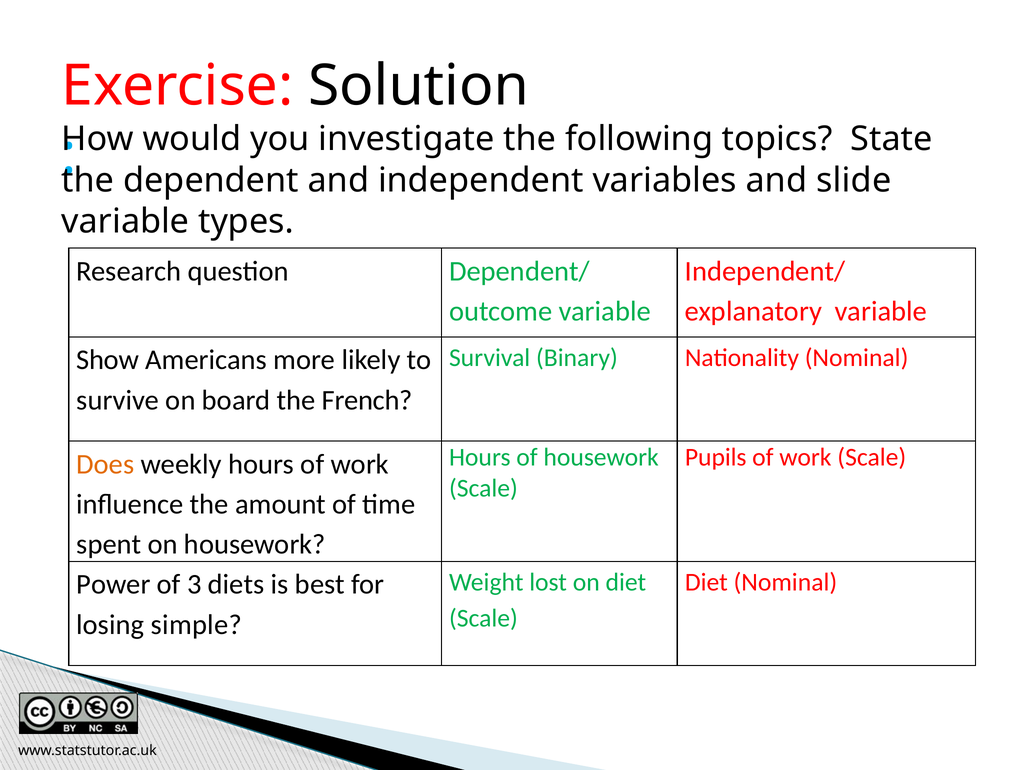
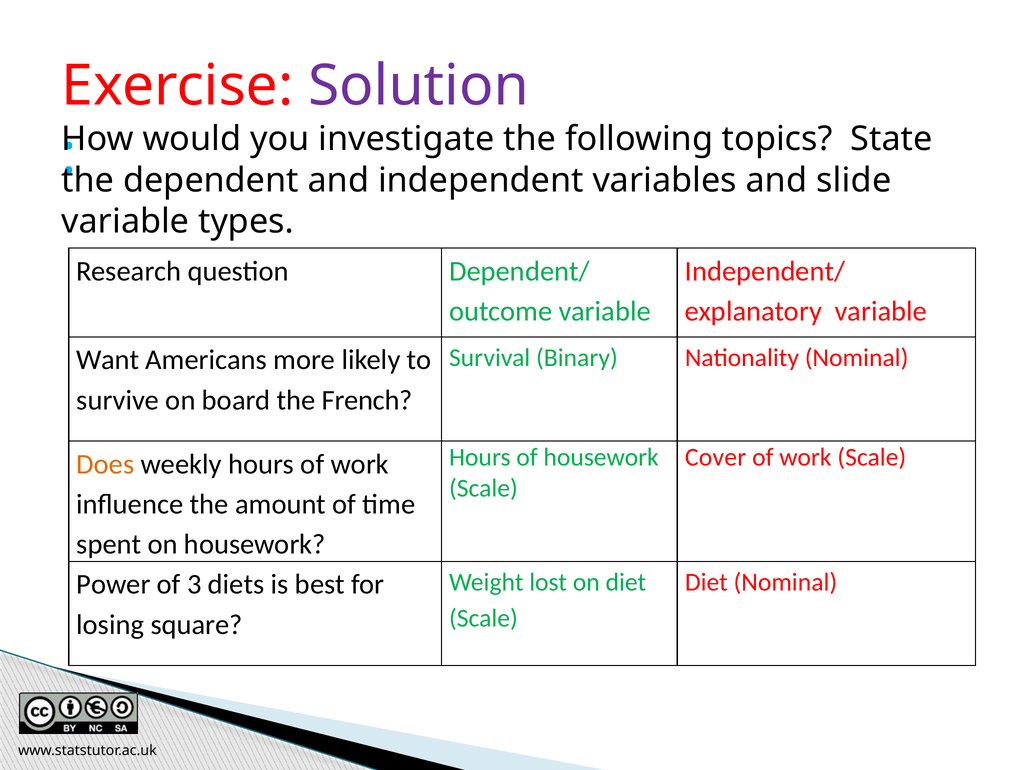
Solution colour: black -> purple
Show: Show -> Want
Pupils: Pupils -> Cover
simple: simple -> square
